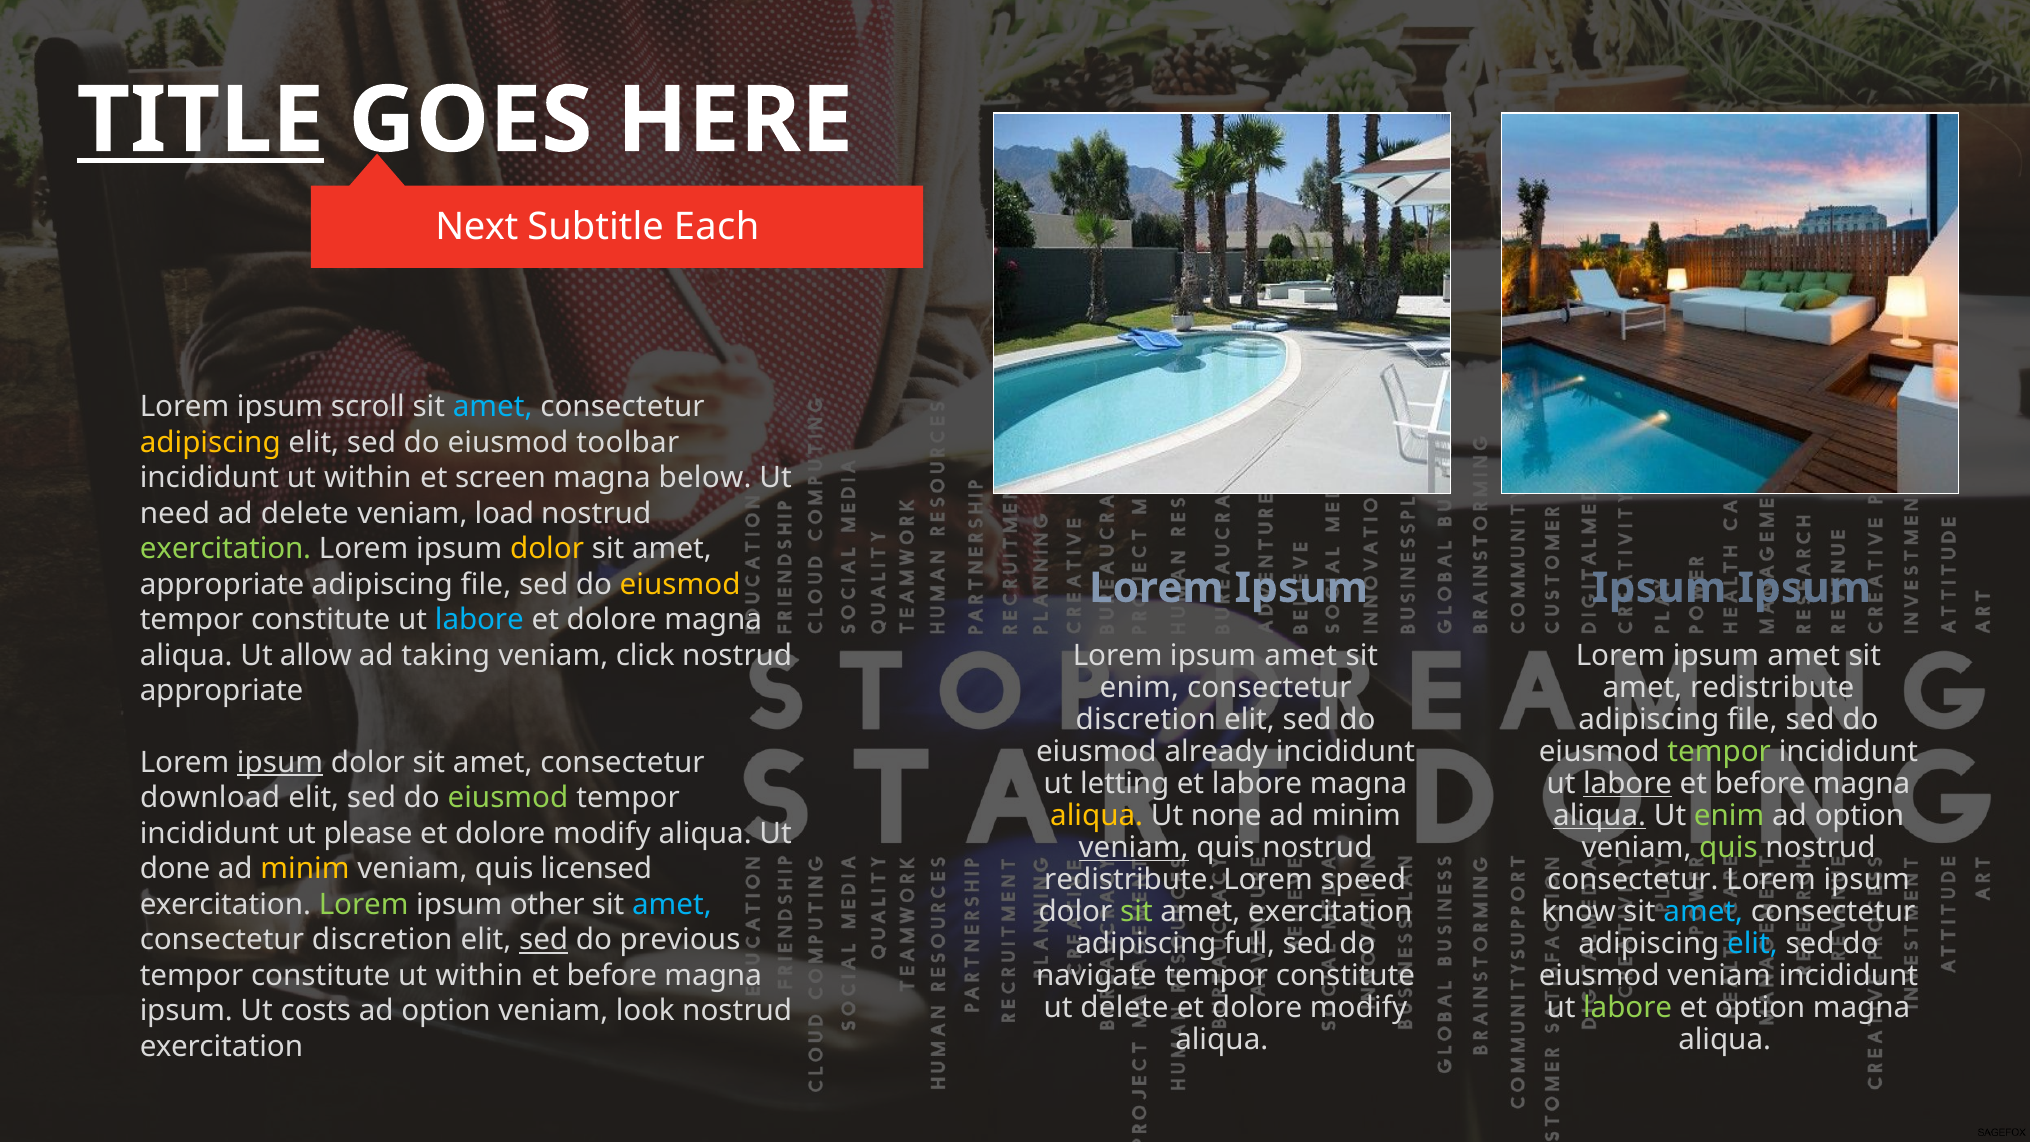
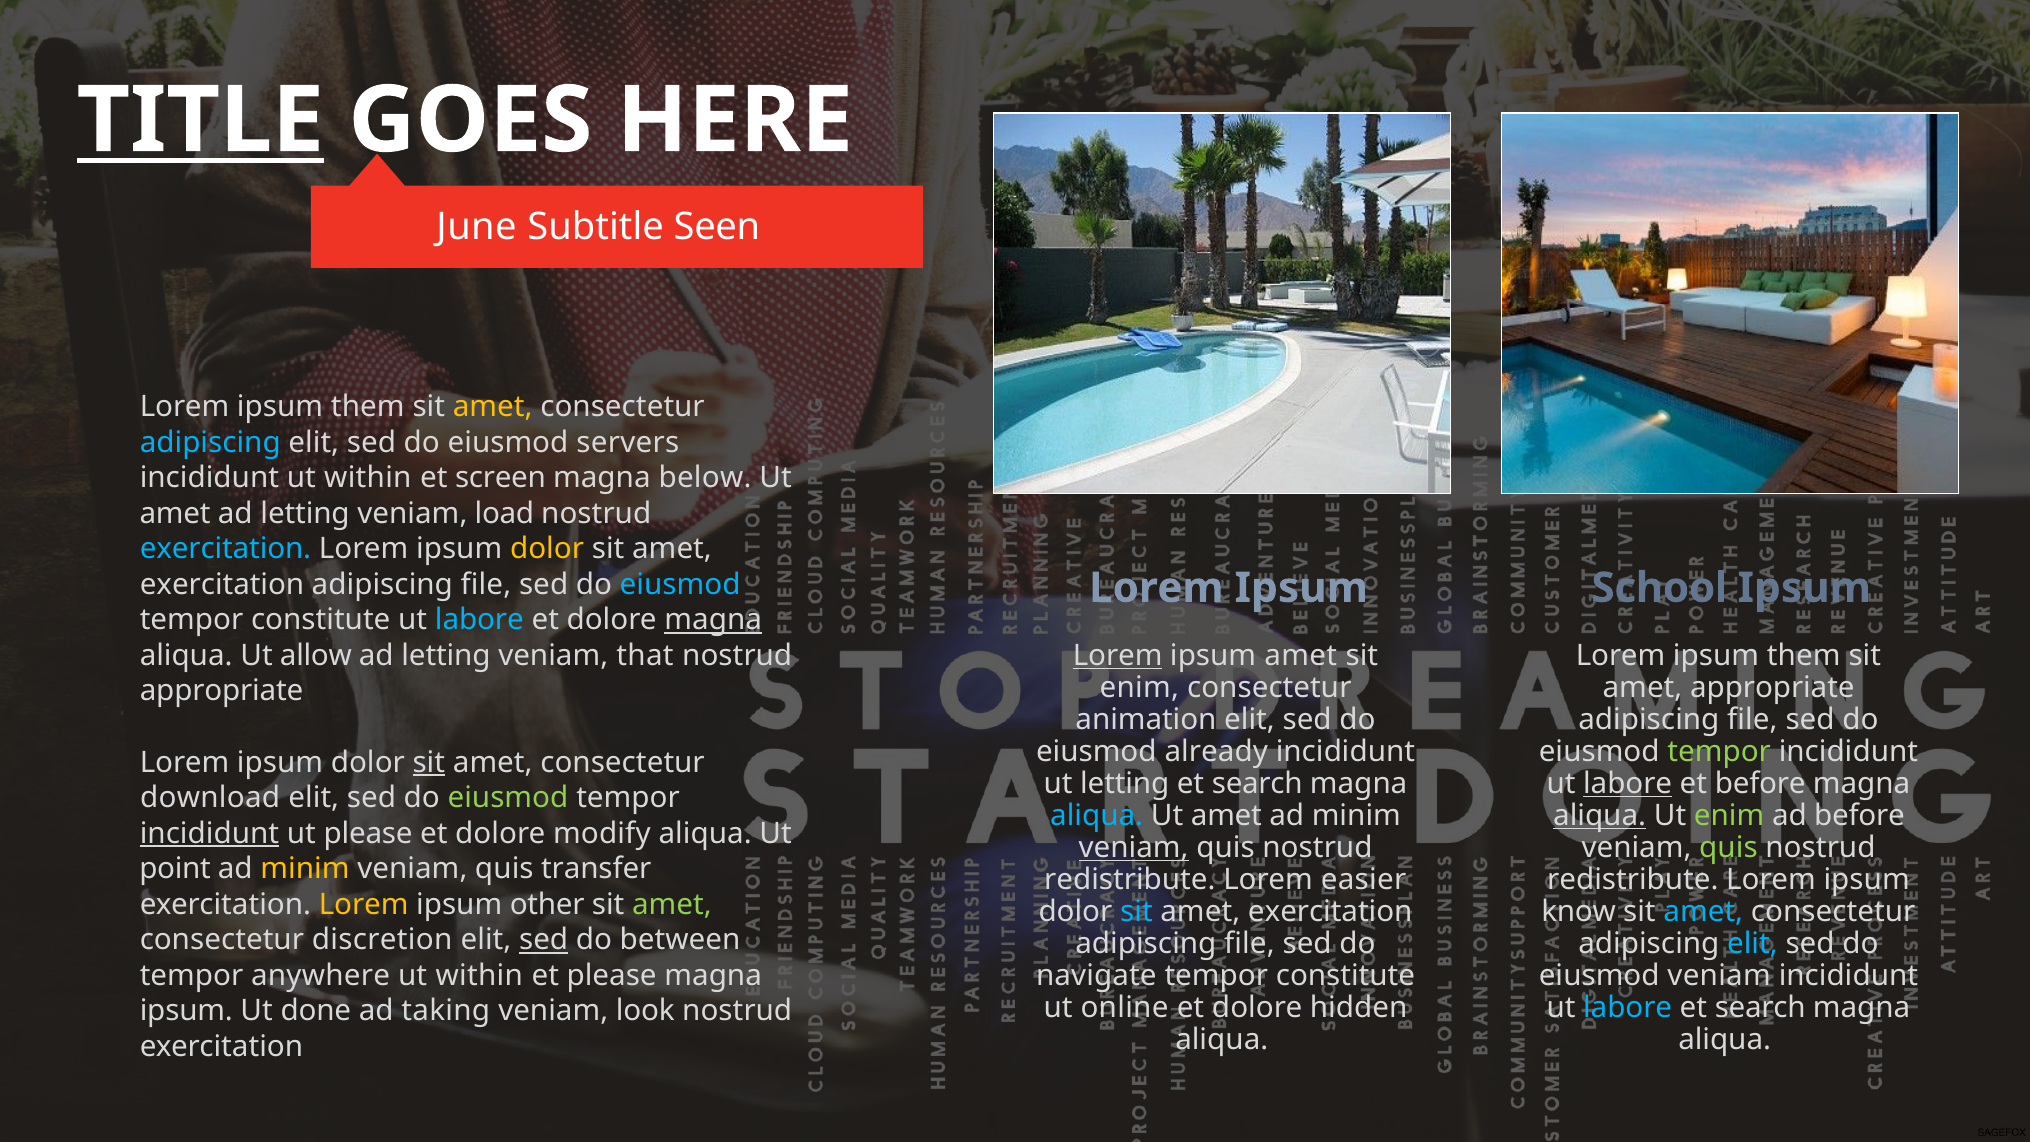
Next: Next -> June
Each: Each -> Seen
scroll at (368, 407): scroll -> them
amet at (493, 407) colour: light blue -> yellow
adipiscing at (210, 442) colour: yellow -> light blue
toolbar: toolbar -> servers
need at (175, 513): need -> amet
delete at (305, 513): delete -> letting
exercitation at (225, 549) colour: light green -> light blue
appropriate at (222, 584): appropriate -> exercitation
eiusmod at (680, 584) colour: yellow -> light blue
Ipsum at (1659, 588): Ipsum -> School
magna at (713, 620) underline: none -> present
taking at (446, 656): taking -> letting
click: click -> that
Lorem at (1118, 656) underline: none -> present
amet at (1804, 656): amet -> them
amet redistribute: redistribute -> appropriate
discretion at (1146, 720): discretion -> animation
ipsum at (280, 762) underline: present -> none
sit at (429, 762) underline: none -> present
labore at (1257, 784): labore -> search
aliqua at (1097, 816) colour: yellow -> light blue
none at (1226, 816): none -> amet
option at (1859, 816): option -> before
incididunt at (209, 833) underline: none -> present
done: done -> point
licensed: licensed -> transfer
speed: speed -> easier
consectetur at (1633, 880): consectetur -> redistribute
Lorem at (364, 904) colour: light green -> yellow
amet at (672, 904) colour: light blue -> light green
sit at (1136, 912) colour: light green -> light blue
previous: previous -> between
full at (1250, 944): full -> file
constitute at (321, 975): constitute -> anywhere
before at (612, 975): before -> please
ut delete: delete -> online
modify at (1359, 1008): modify -> hidden
labore at (1628, 1008) colour: light green -> light blue
option at (1760, 1008): option -> search
costs: costs -> done
option at (446, 1011): option -> taking
